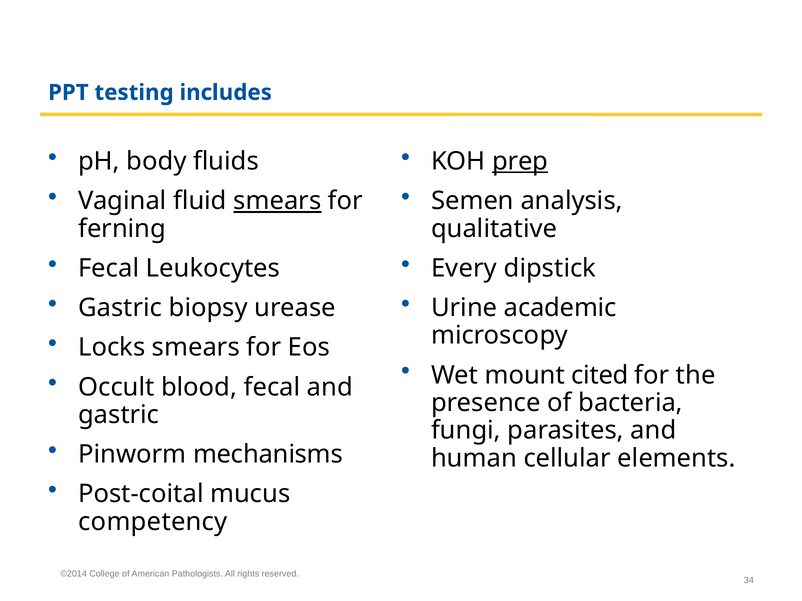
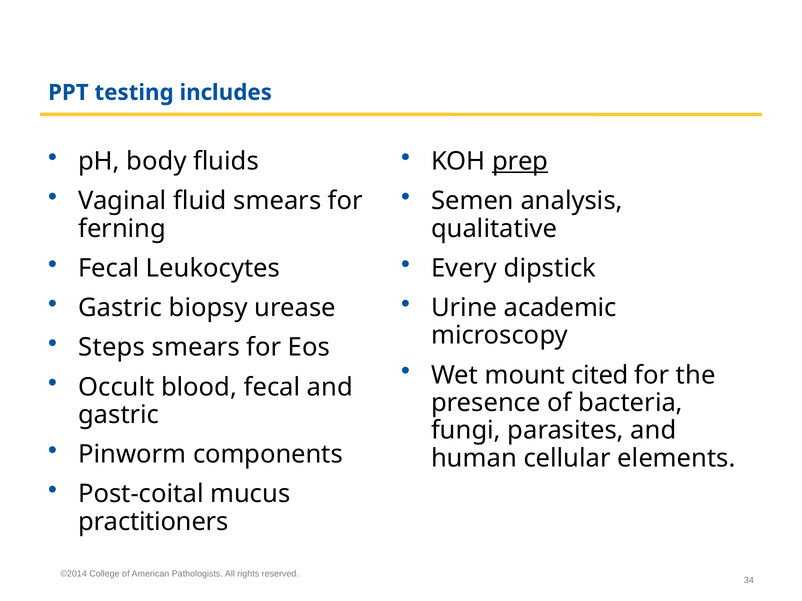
smears at (277, 201) underline: present -> none
Locks: Locks -> Steps
mechanisms: mechanisms -> components
competency: competency -> practitioners
